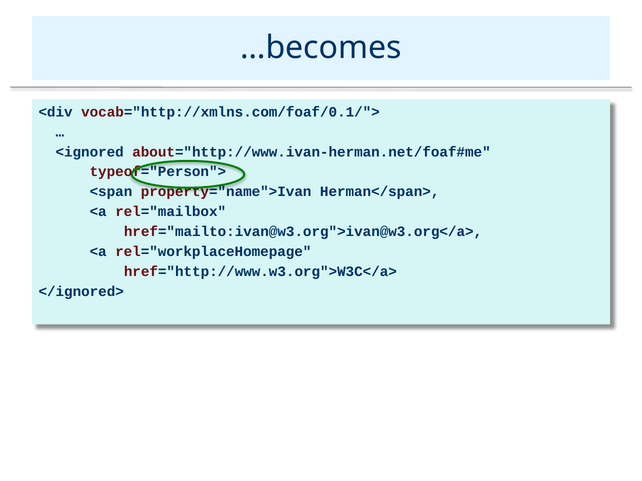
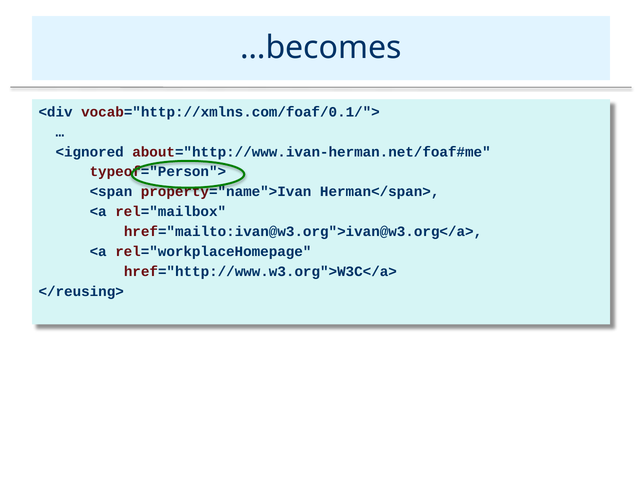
</ignored>: </ignored> -> </reusing>
